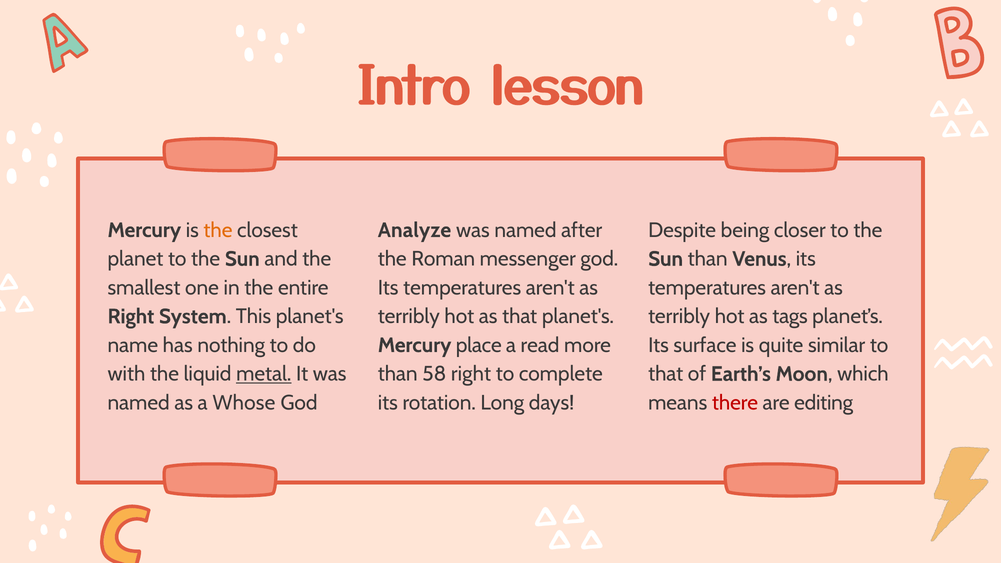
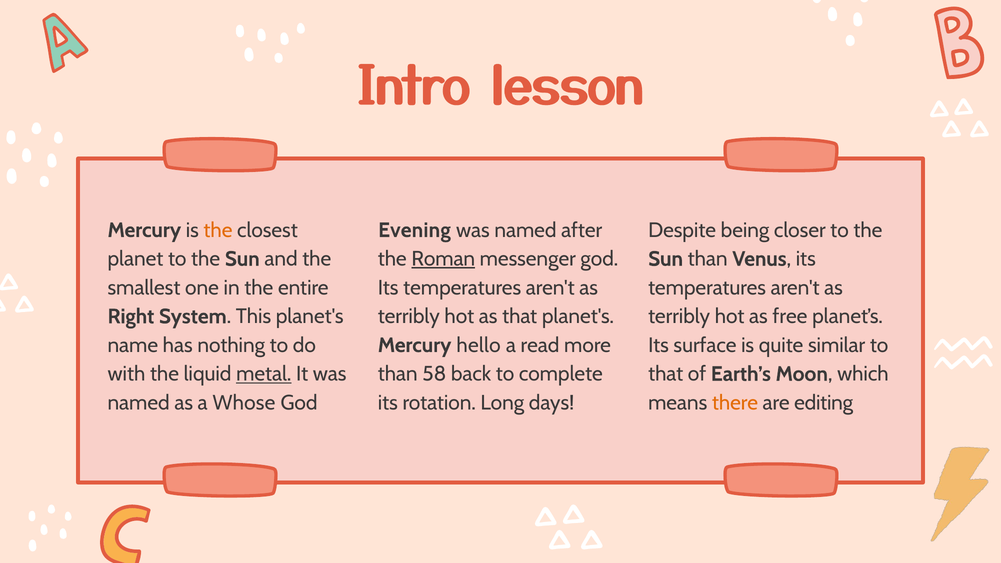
Analyze: Analyze -> Evening
Roman underline: none -> present
tags: tags -> free
place: place -> hello
58 right: right -> back
there colour: red -> orange
